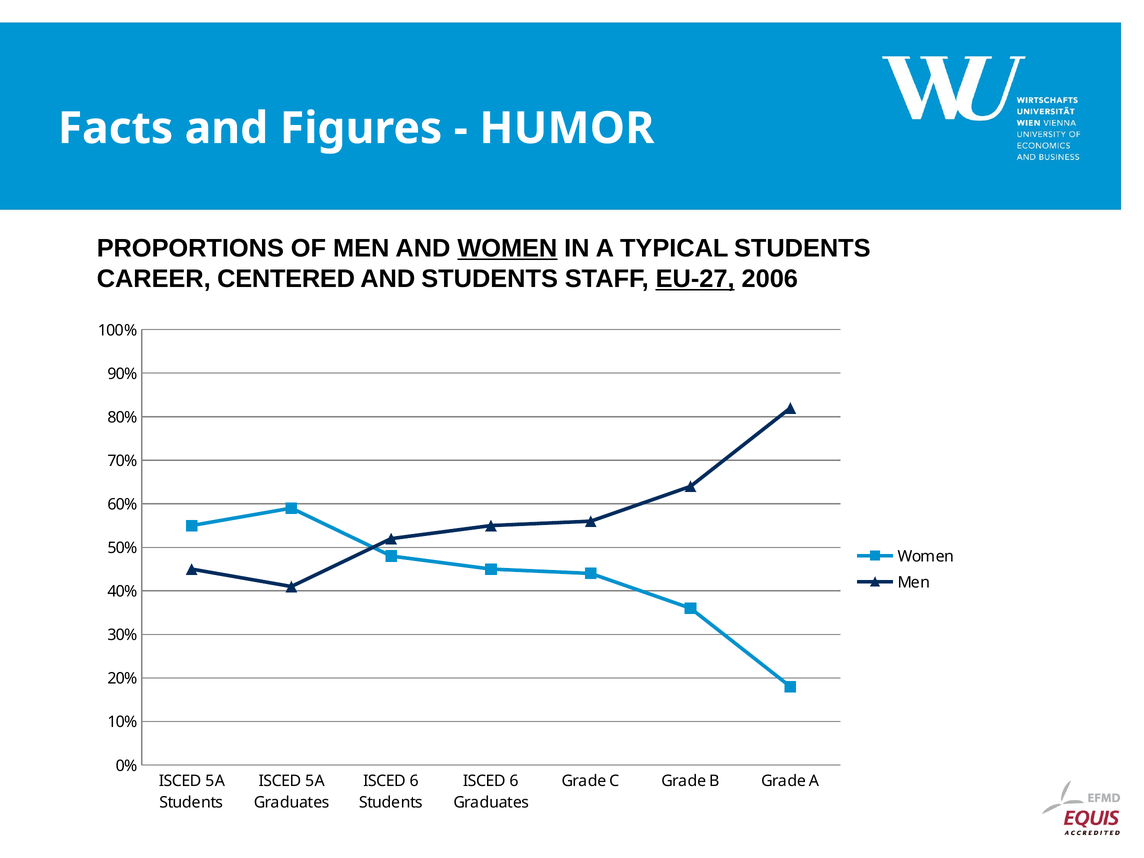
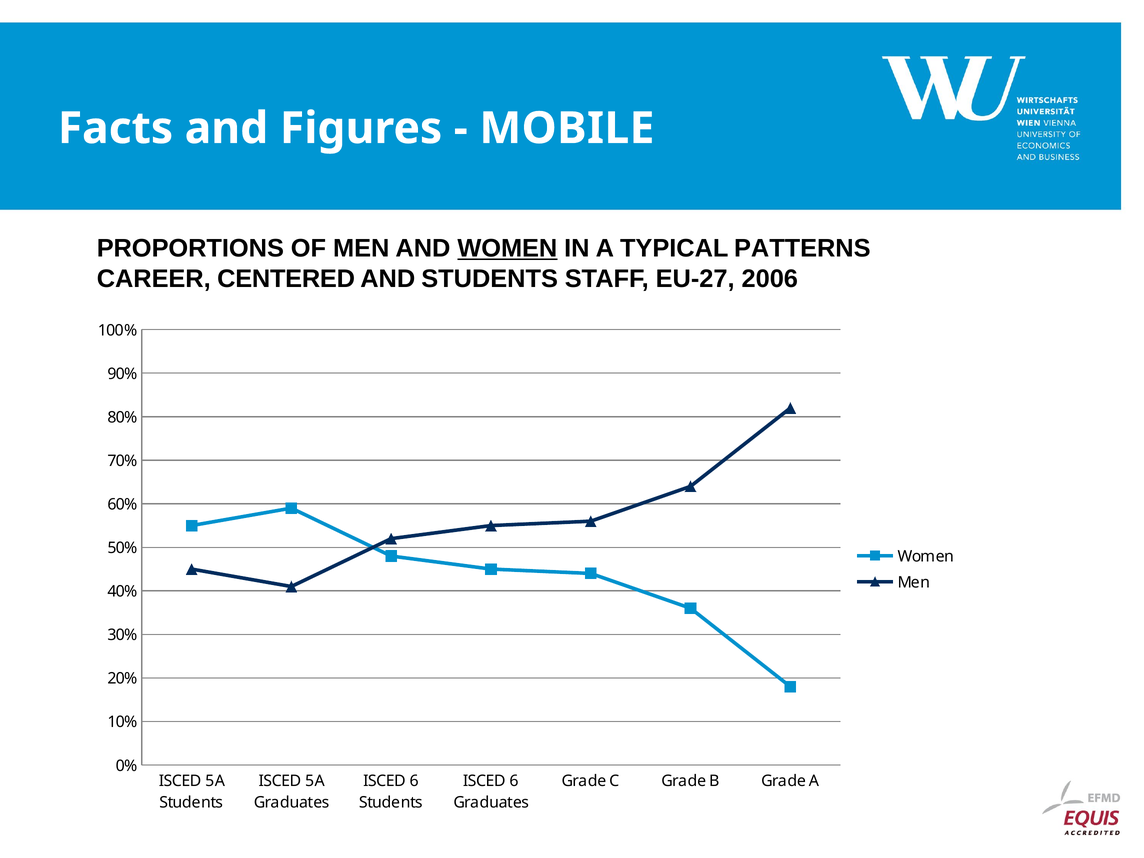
HUMOR: HUMOR -> MOBILE
TYPICAL STUDENTS: STUDENTS -> PATTERNS
EU-27 underline: present -> none
